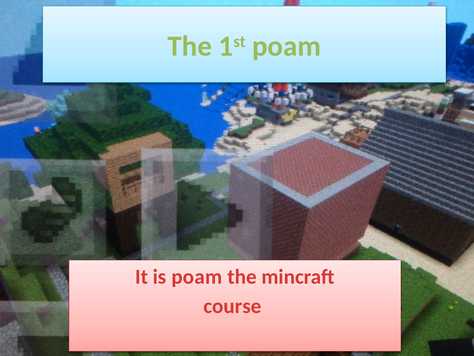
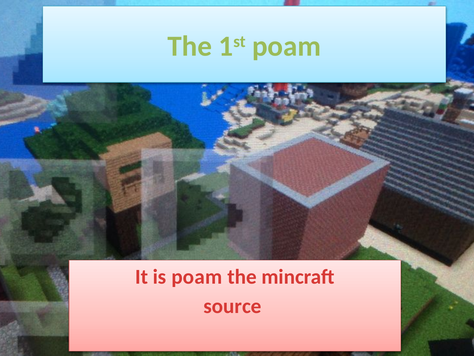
course: course -> source
